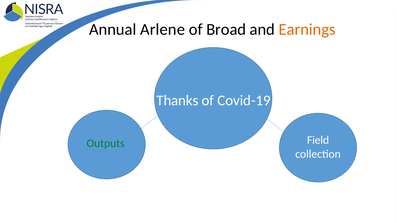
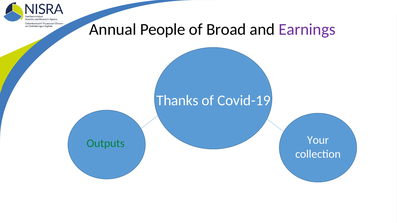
Arlene: Arlene -> People
Earnings colour: orange -> purple
Field: Field -> Your
